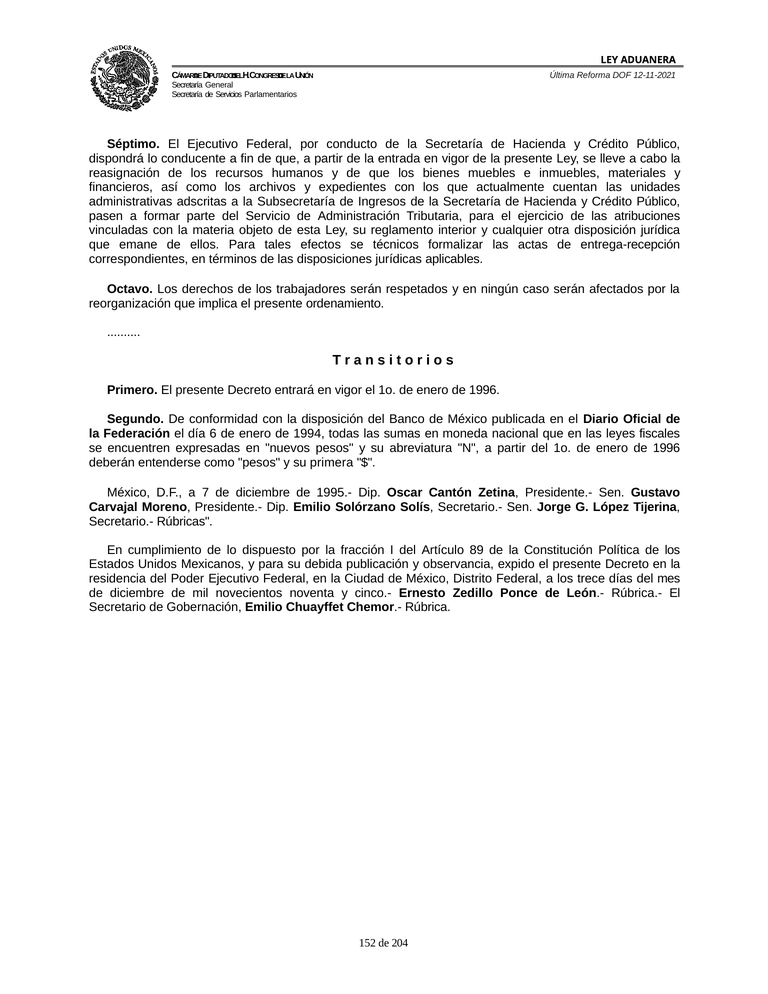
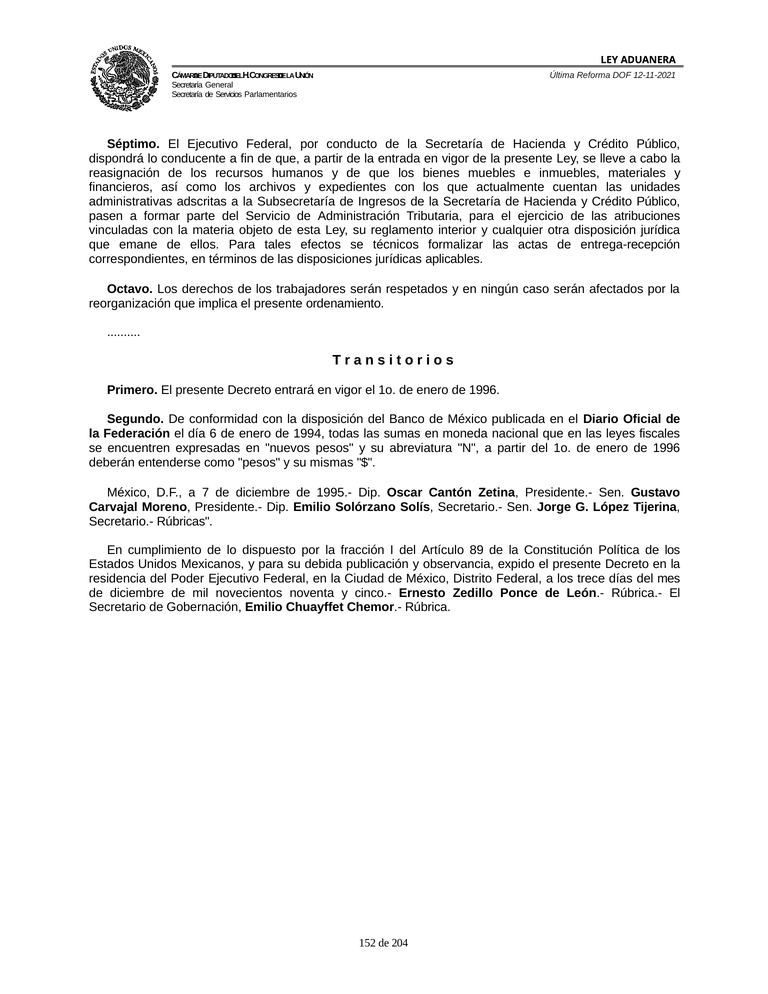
primera: primera -> mismas
